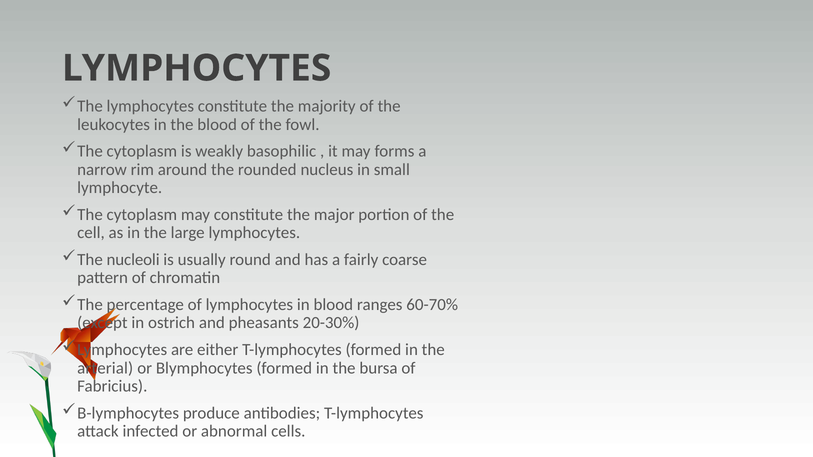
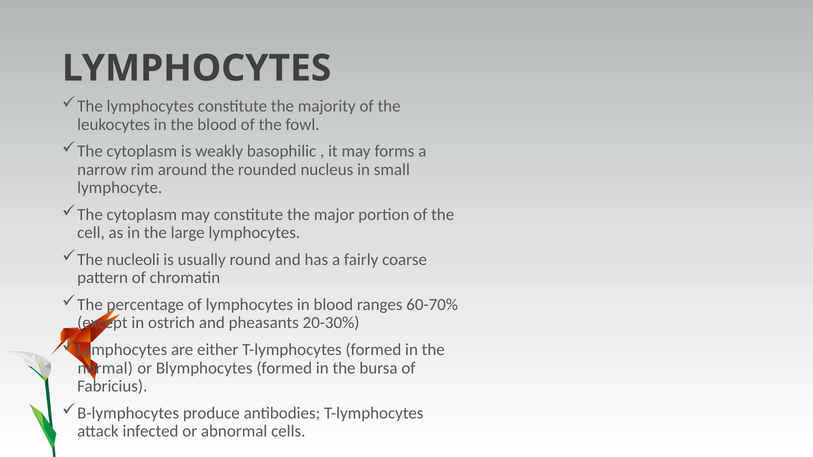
arterial: arterial -> normal
